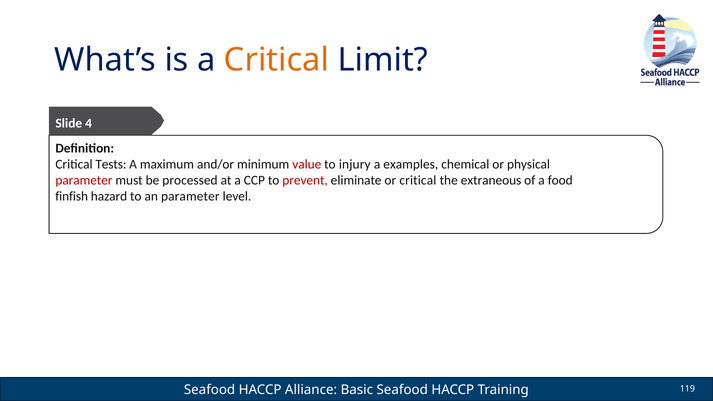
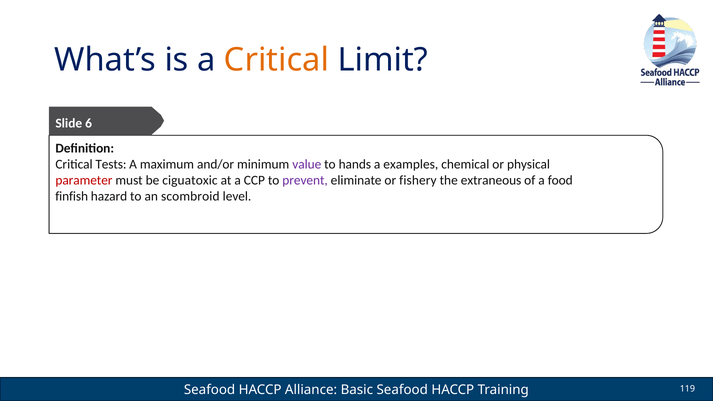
4: 4 -> 6
value colour: red -> purple
injury: injury -> hands
processed: processed -> ciguatoxic
prevent colour: red -> purple
or critical: critical -> fishery
an parameter: parameter -> scombroid
